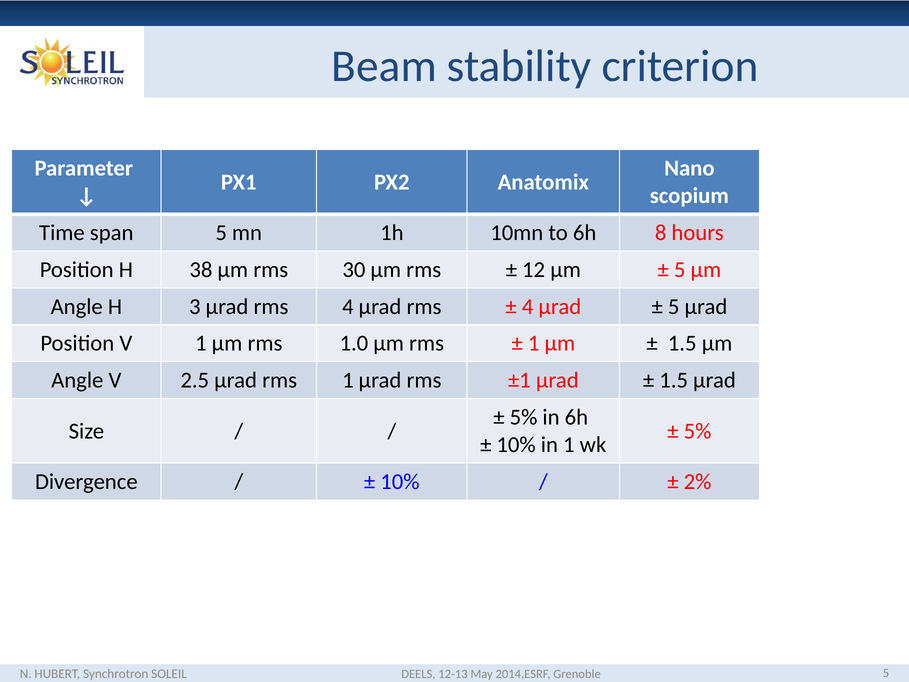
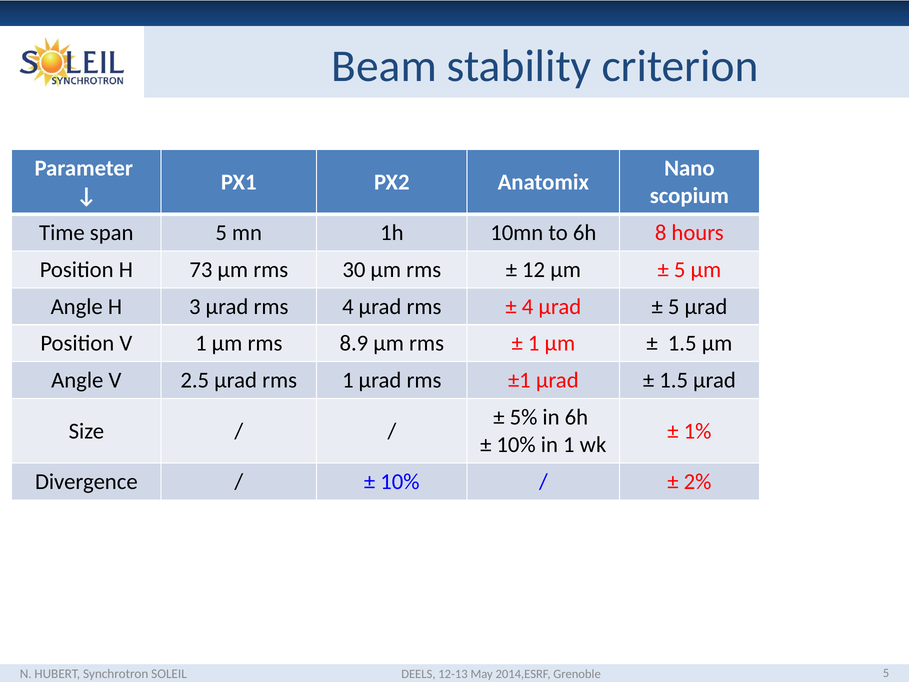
38: 38 -> 73
1.0: 1.0 -> 8.9
5% at (698, 431): 5% -> 1%
